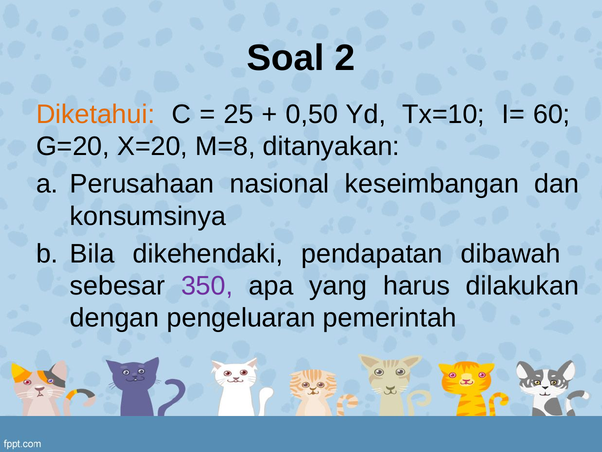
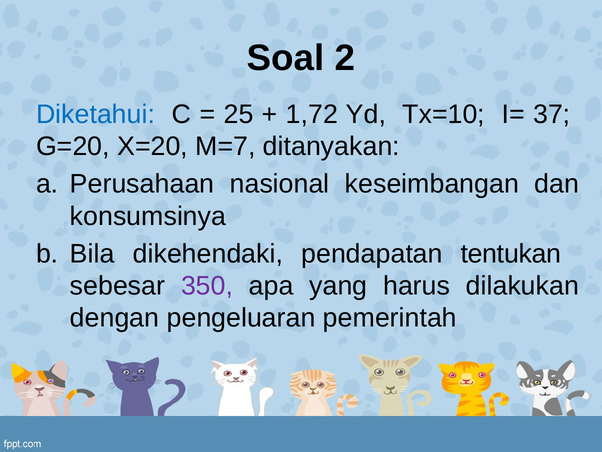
Diketahui colour: orange -> blue
0,50: 0,50 -> 1,72
60: 60 -> 37
M=8: M=8 -> M=7
dibawah: dibawah -> tentukan
